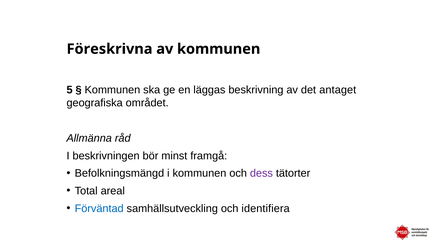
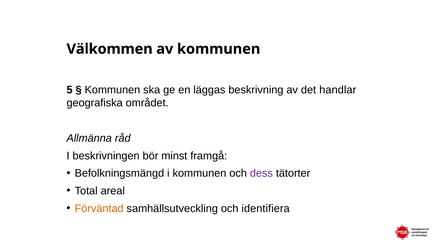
Föreskrivna: Föreskrivna -> Välkommen
antaget: antaget -> handlar
Förväntad colour: blue -> orange
